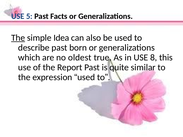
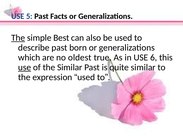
Idea: Idea -> Best
8: 8 -> 6
use at (25, 67) underline: none -> present
the Report: Report -> Similar
